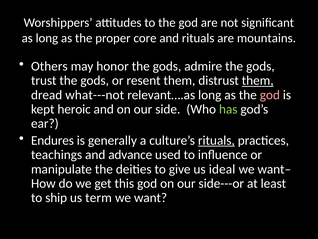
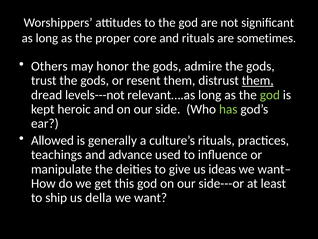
mountains: mountains -> sometimes
what---not: what---not -> levels---not
god at (270, 95) colour: pink -> light green
Endures: Endures -> Allowed
rituals at (216, 140) underline: present -> none
ideal: ideal -> ideas
term: term -> della
